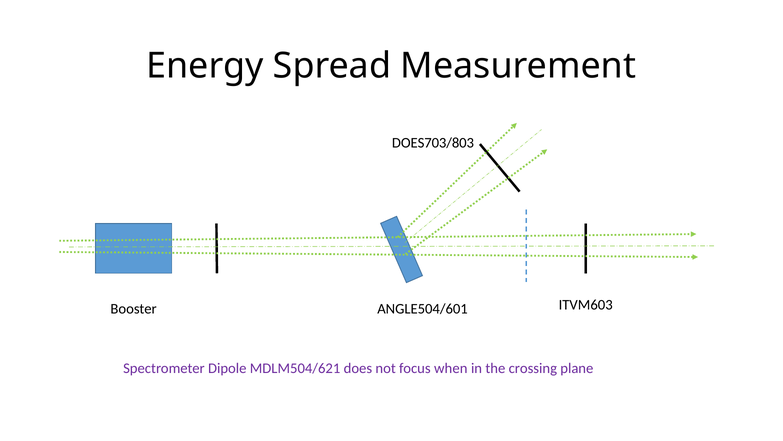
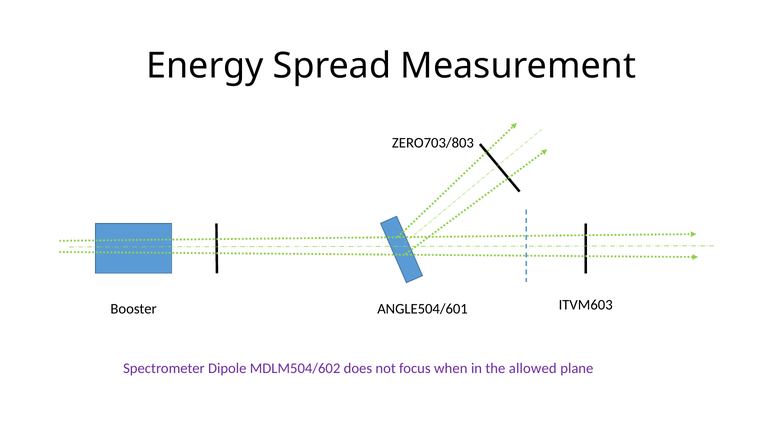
DOES703/803: DOES703/803 -> ZERO703/803
MDLM504/621: MDLM504/621 -> MDLM504/602
crossing: crossing -> allowed
